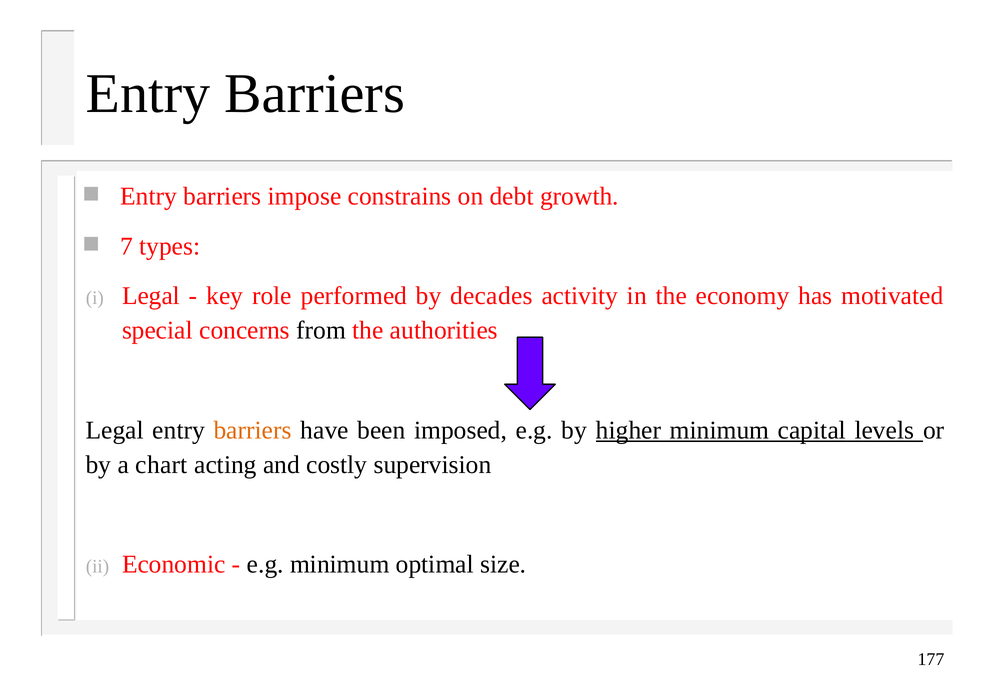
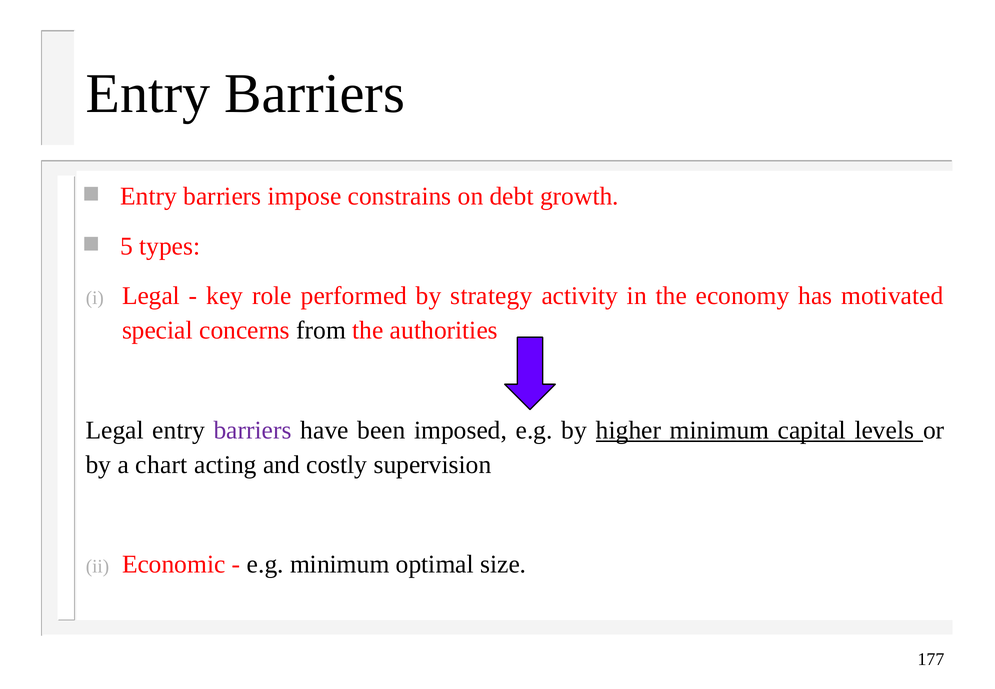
7: 7 -> 5
decades: decades -> strategy
barriers at (253, 430) colour: orange -> purple
